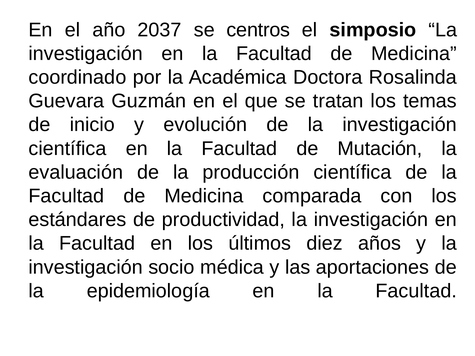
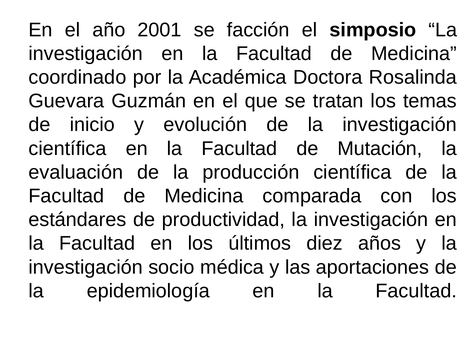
2037: 2037 -> 2001
centros: centros -> facción
